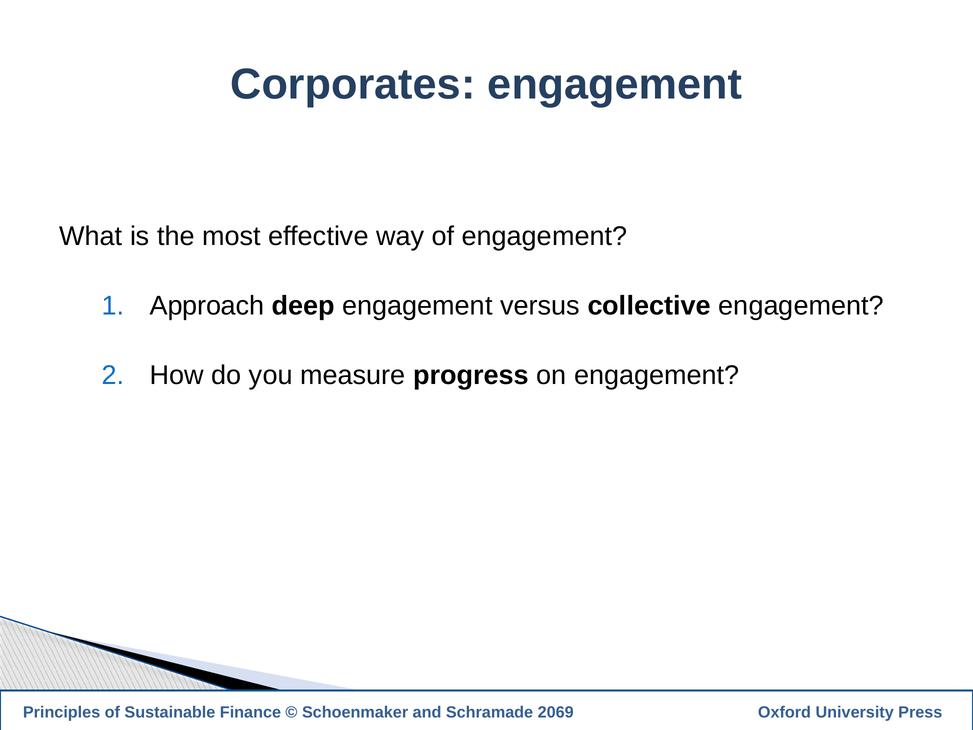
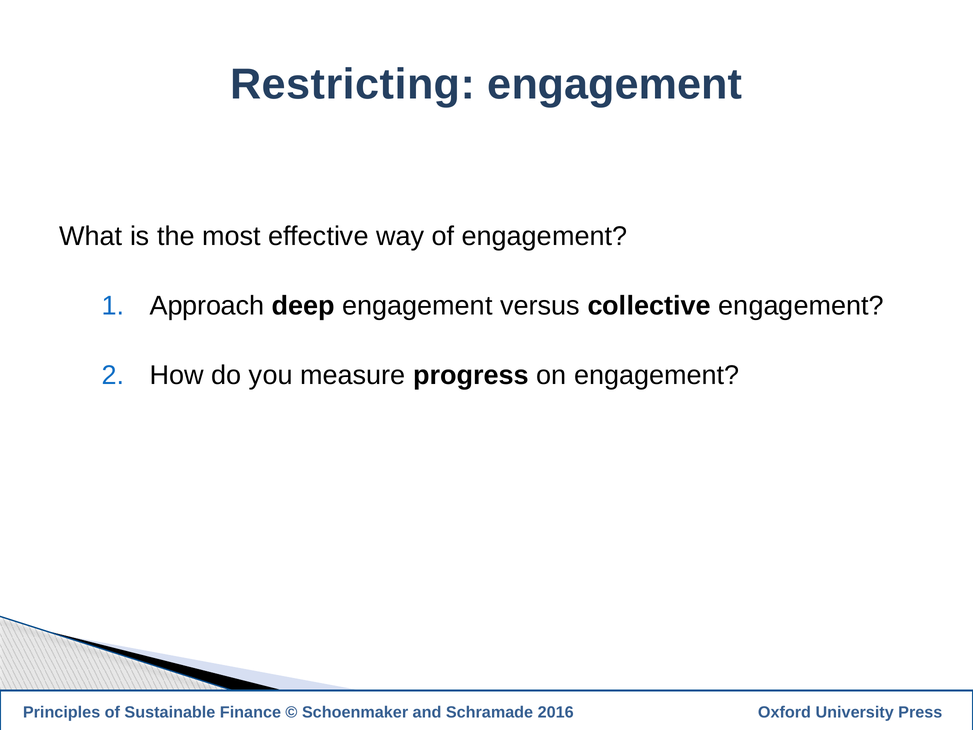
Corporates: Corporates -> Restricting
2069: 2069 -> 2016
